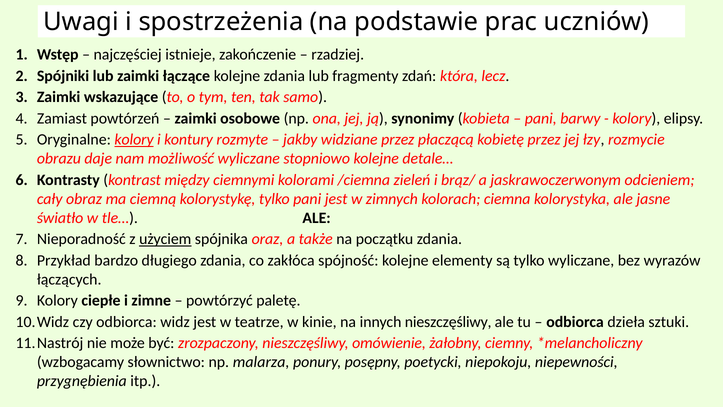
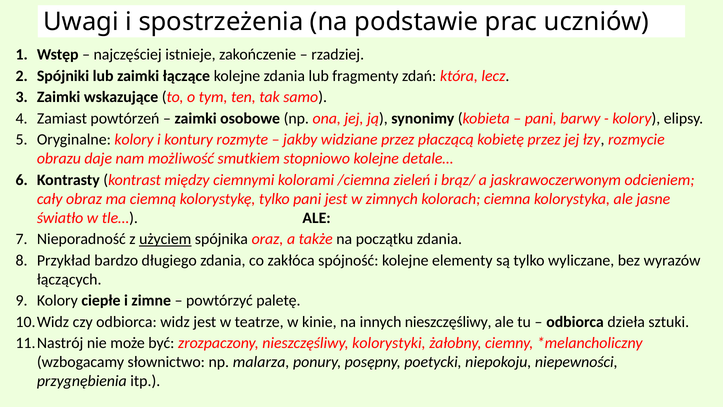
kolory at (134, 139) underline: present -> none
możliwość wyliczane: wyliczane -> smutkiem
omówienie: omówienie -> kolorystyki
